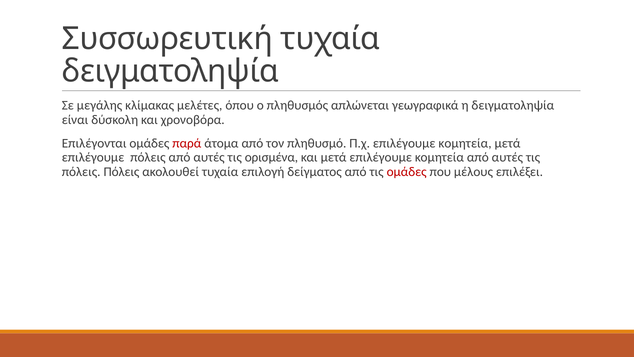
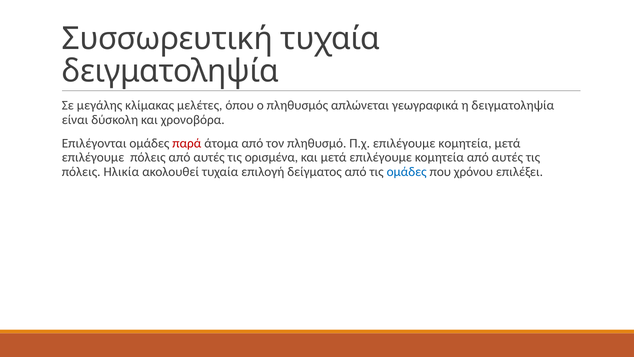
πόλεις Πόλεις: Πόλεις -> Ηλικία
ομάδες at (407, 172) colour: red -> blue
μέλους: μέλους -> χρόνου
